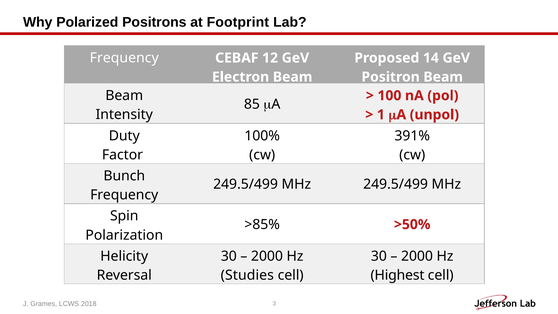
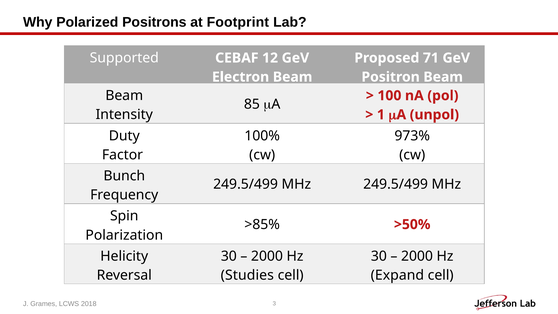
Frequency at (124, 58): Frequency -> Supported
14: 14 -> 71
391%: 391% -> 973%
Highest at (397, 275): Highest -> Expand
